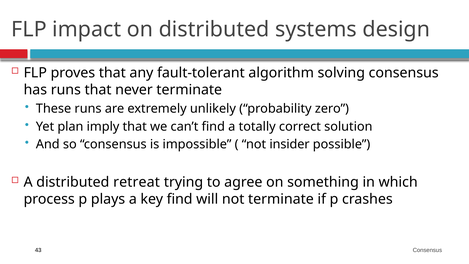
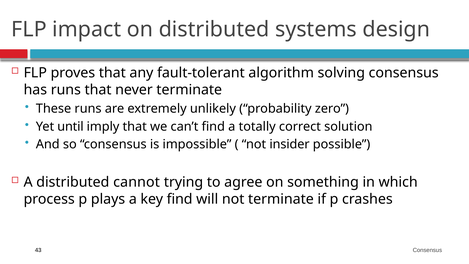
plan: plan -> until
retreat: retreat -> cannot
